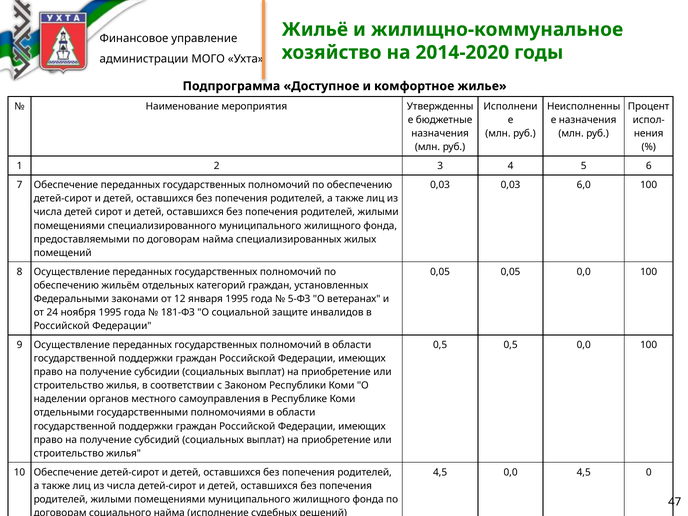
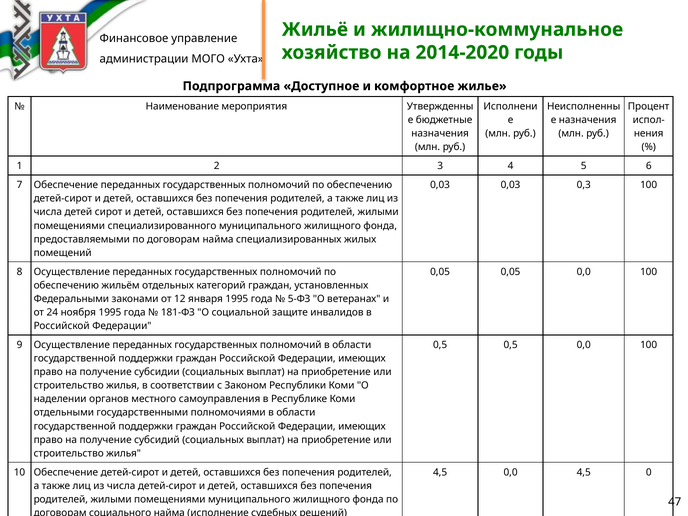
6,0: 6,0 -> 0,3
